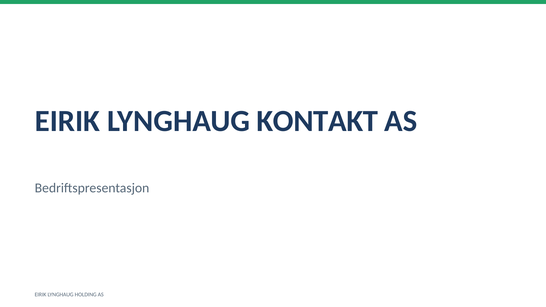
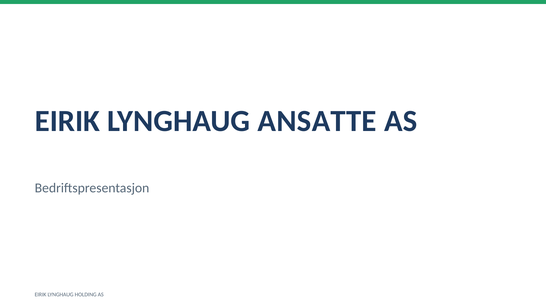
KONTAKT: KONTAKT -> ANSATTE
